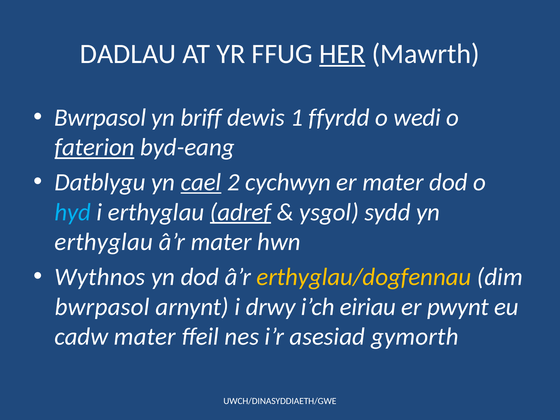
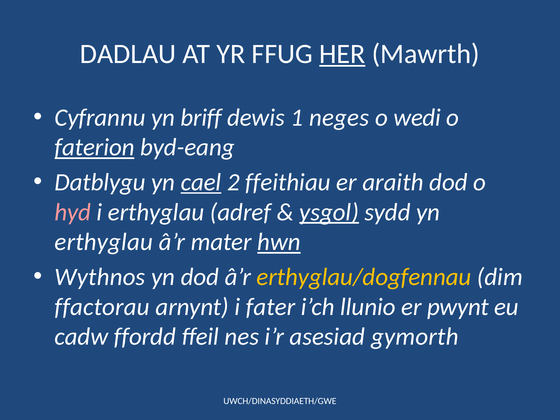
Bwrpasol at (100, 117): Bwrpasol -> Cyfrannu
ffyrdd: ffyrdd -> neges
cychwyn: cychwyn -> ffeithiau
er mater: mater -> araith
hyd colour: light blue -> pink
adref underline: present -> none
ysgol underline: none -> present
hwn underline: none -> present
bwrpasol at (102, 307): bwrpasol -> ffactorau
drwy: drwy -> fater
eiriau: eiriau -> llunio
cadw mater: mater -> ffordd
